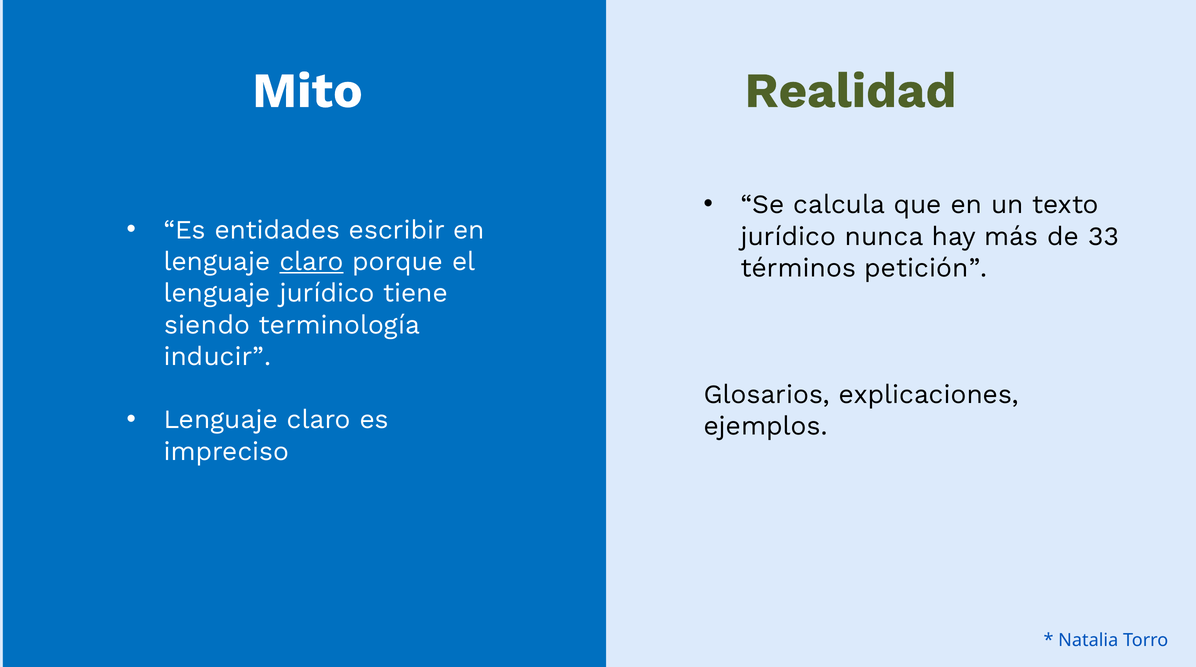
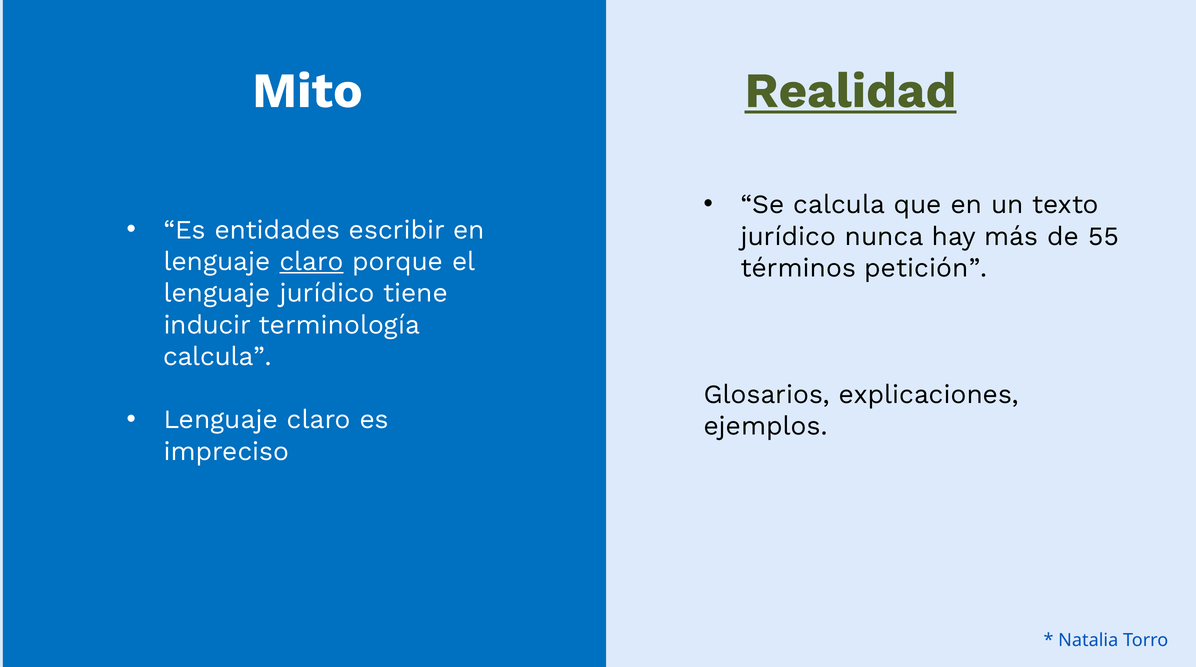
Realidad underline: none -> present
33: 33 -> 55
siendo: siendo -> inducir
inducir at (217, 356): inducir -> calcula
